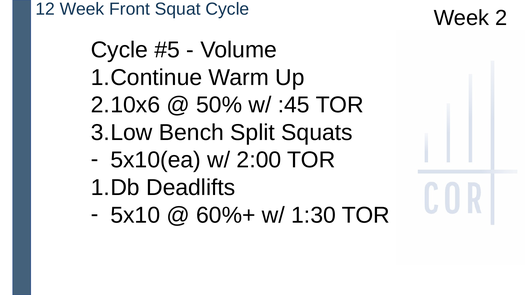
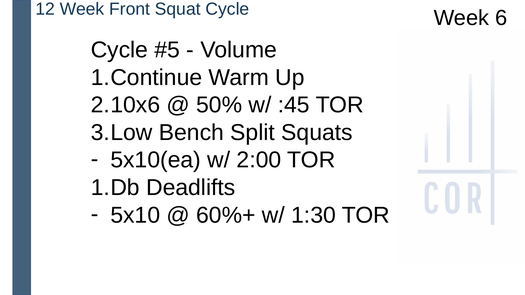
2: 2 -> 6
